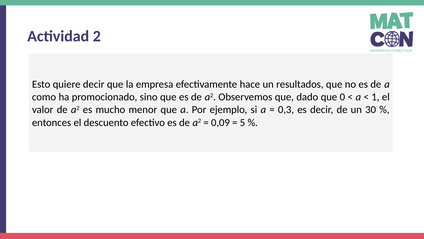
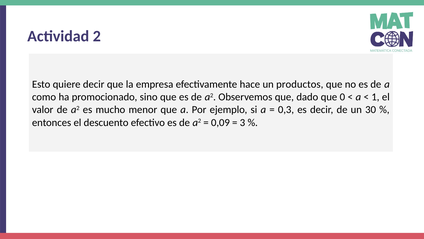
resultados: resultados -> productos
5: 5 -> 3
